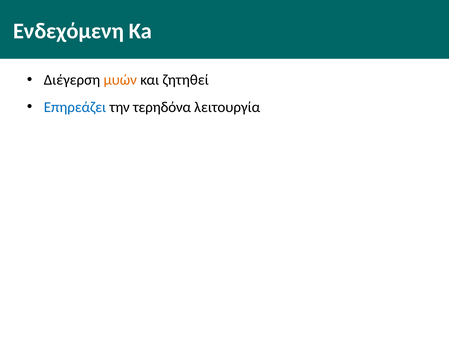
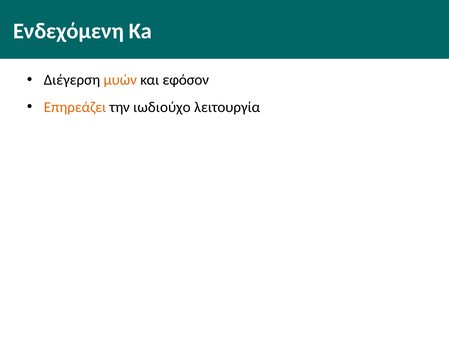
ζητηθεί: ζητηθεί -> εφόσον
Επηρεάζει colour: blue -> orange
τερηδόνα: τερηδόνα -> ιωδιούχο
